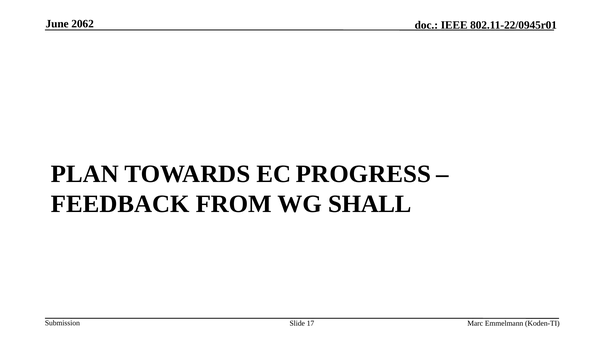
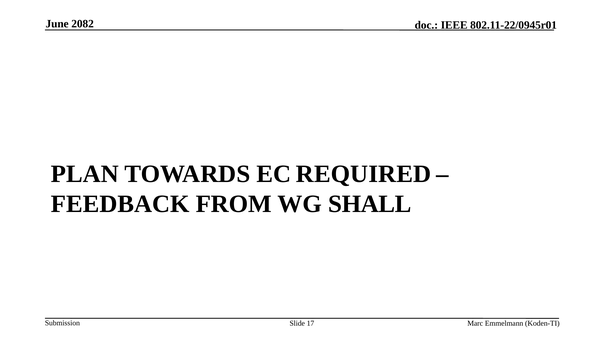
2062: 2062 -> 2082
PROGRESS: PROGRESS -> REQUIRED
